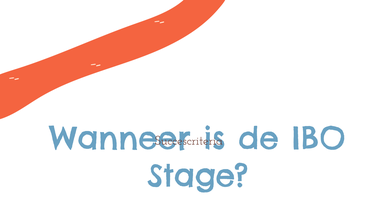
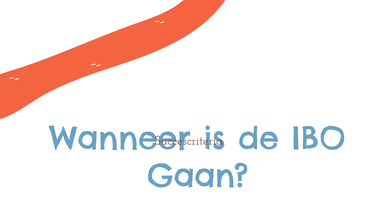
Stage: Stage -> Gaan
